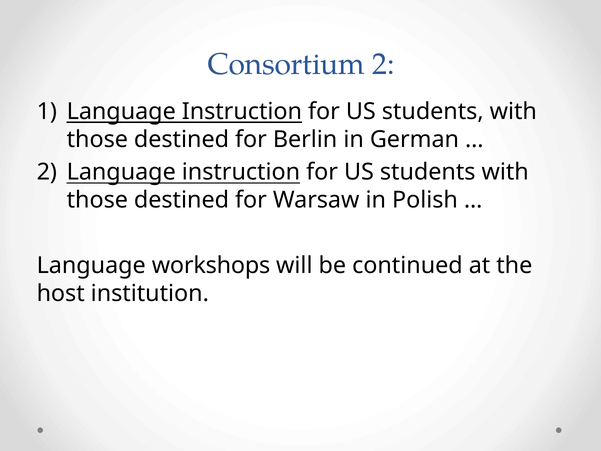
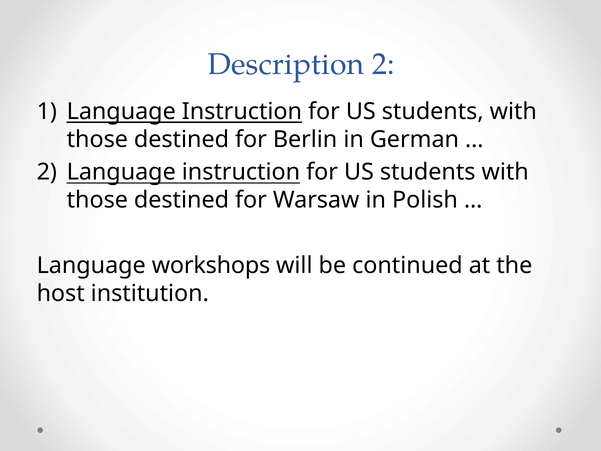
Consortium: Consortium -> Description
